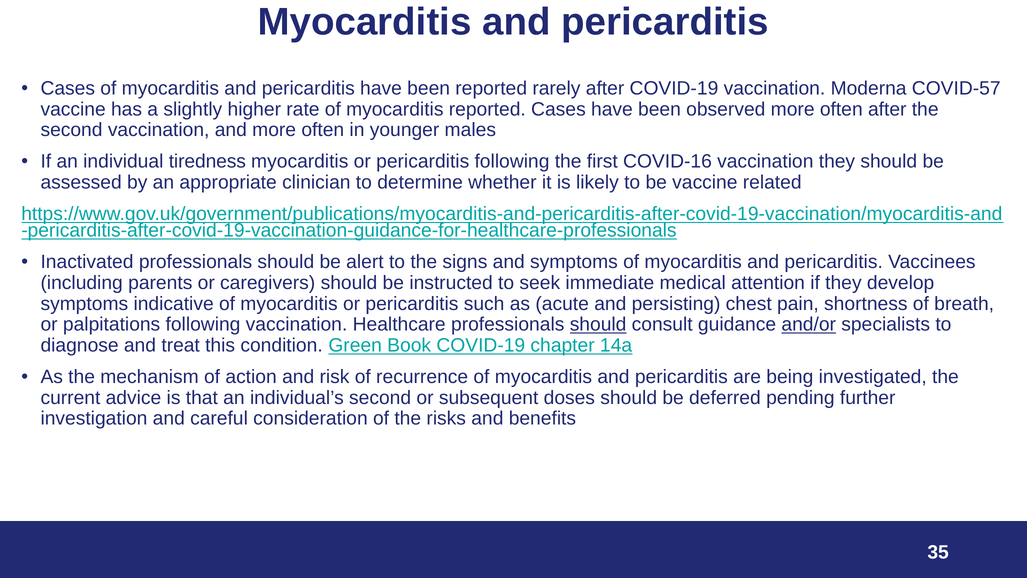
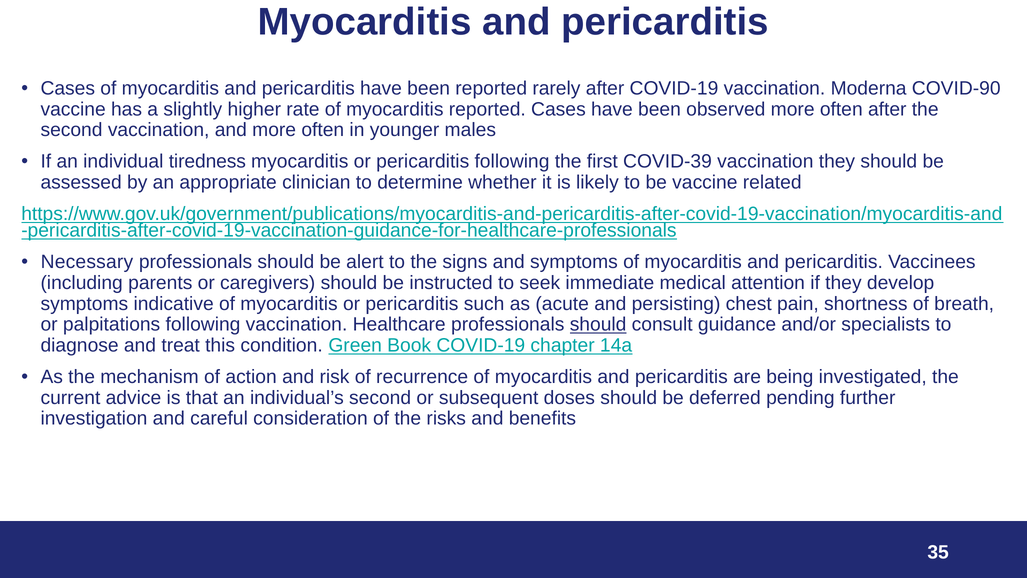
COVID-57: COVID-57 -> COVID-90
COVID-16: COVID-16 -> COVID-39
Inactivated: Inactivated -> Necessary
and/or underline: present -> none
